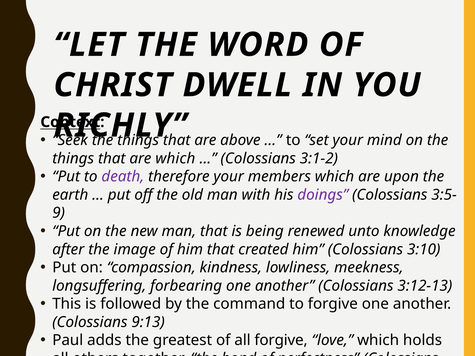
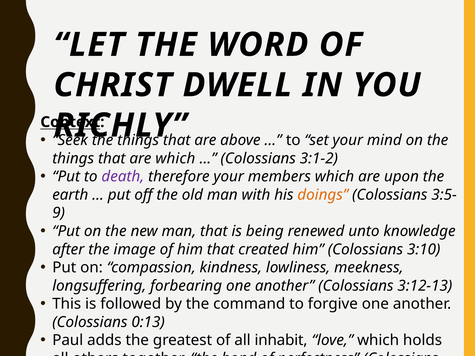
doings colour: purple -> orange
9:13: 9:13 -> 0:13
all forgive: forgive -> inhabit
